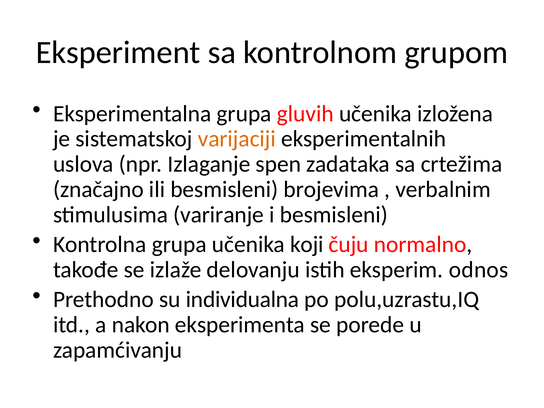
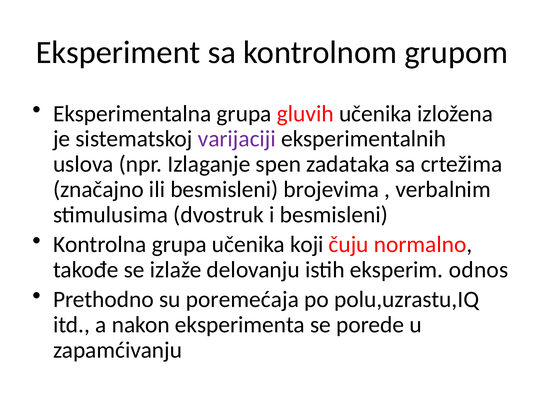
varijaciji colour: orange -> purple
variranje: variranje -> dvostruk
individualna: individualna -> poremećaja
